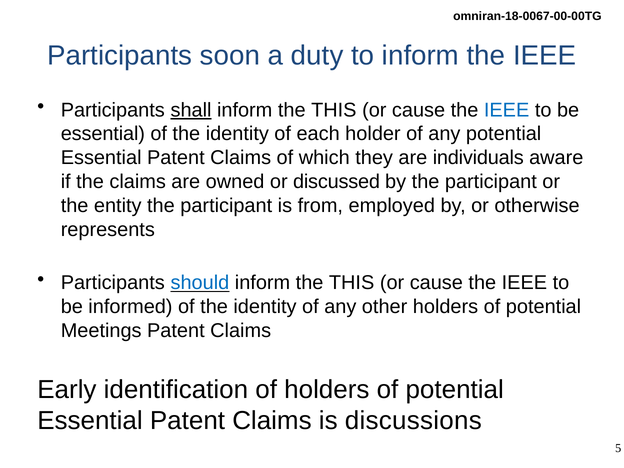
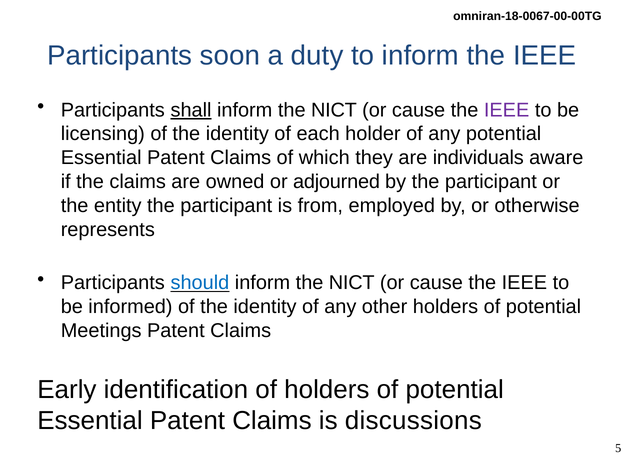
shall inform the THIS: THIS -> NICT
IEEE at (507, 110) colour: blue -> purple
essential at (103, 134): essential -> licensing
discussed: discussed -> adjourned
THIS at (352, 283): THIS -> NICT
